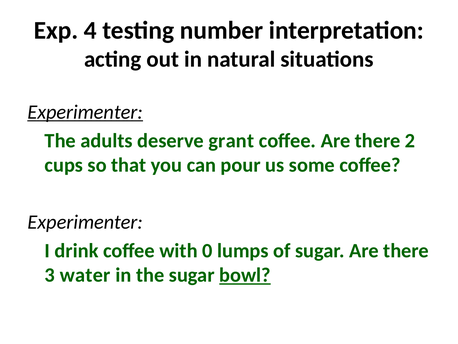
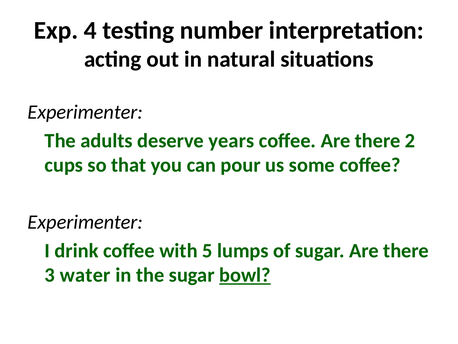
Experimenter at (85, 112) underline: present -> none
grant: grant -> years
0: 0 -> 5
